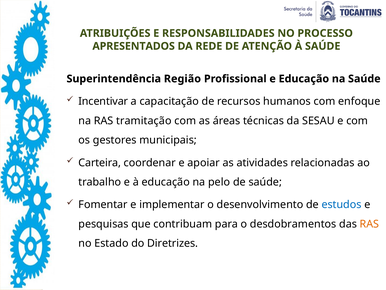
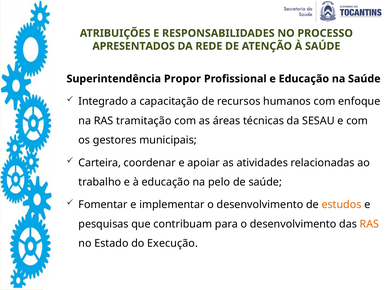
Região: Região -> Propor
Incentivar: Incentivar -> Integrado
estudos colour: blue -> orange
para o desdobramentos: desdobramentos -> desenvolvimento
Diretrizes: Diretrizes -> Execução
